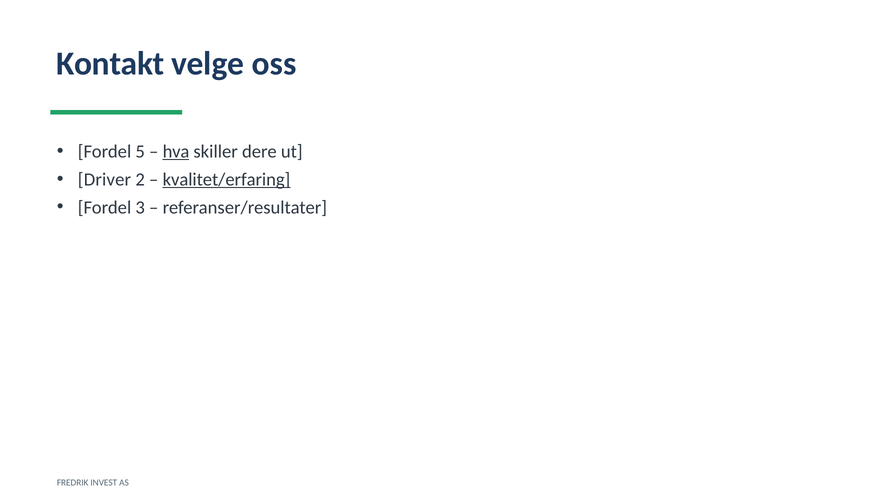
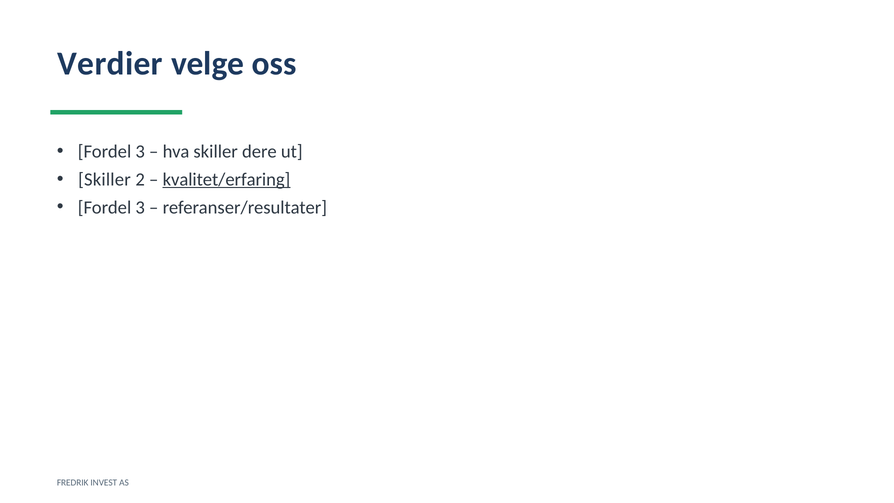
Kontakt: Kontakt -> Verdier
5 at (140, 151): 5 -> 3
hva underline: present -> none
Driver at (104, 179): Driver -> Skiller
